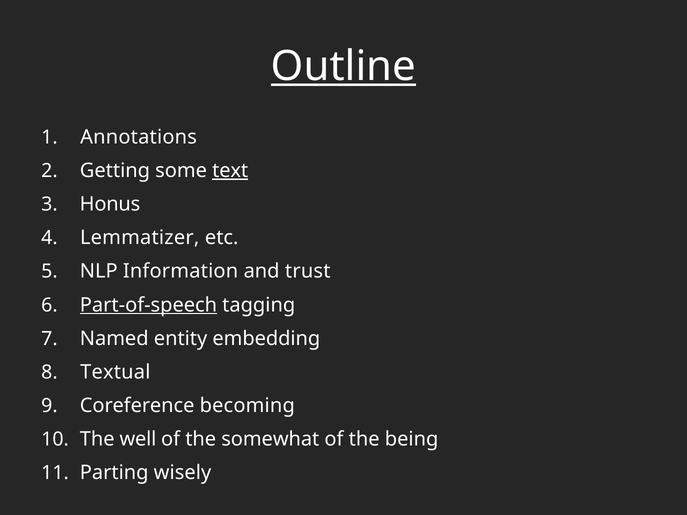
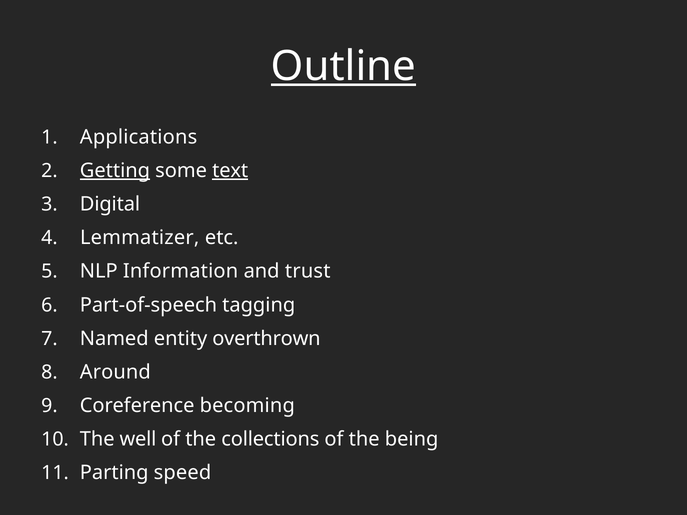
Annotations: Annotations -> Applications
Getting underline: none -> present
Honus: Honus -> Digital
Part-of-speech underline: present -> none
embedding: embedding -> overthrown
Textual: Textual -> Around
somewhat: somewhat -> collections
wisely: wisely -> speed
